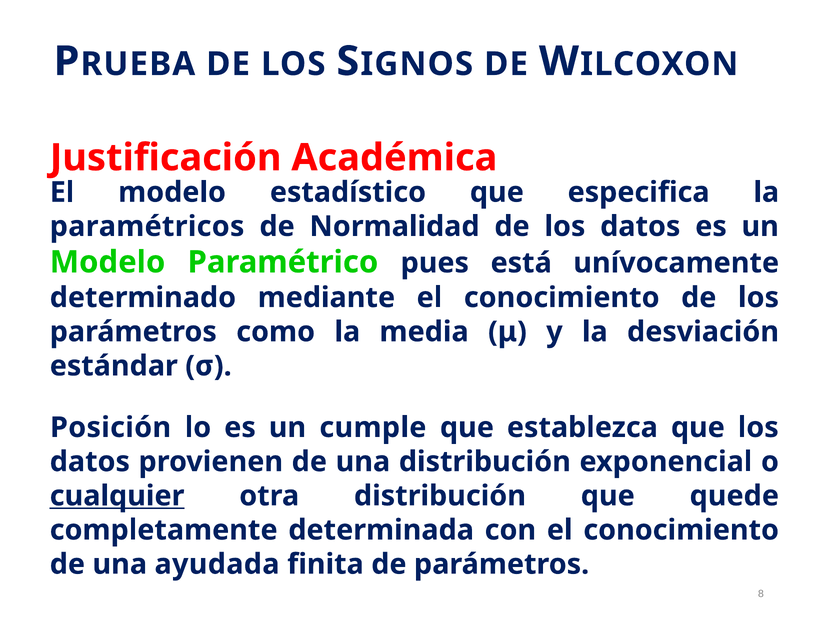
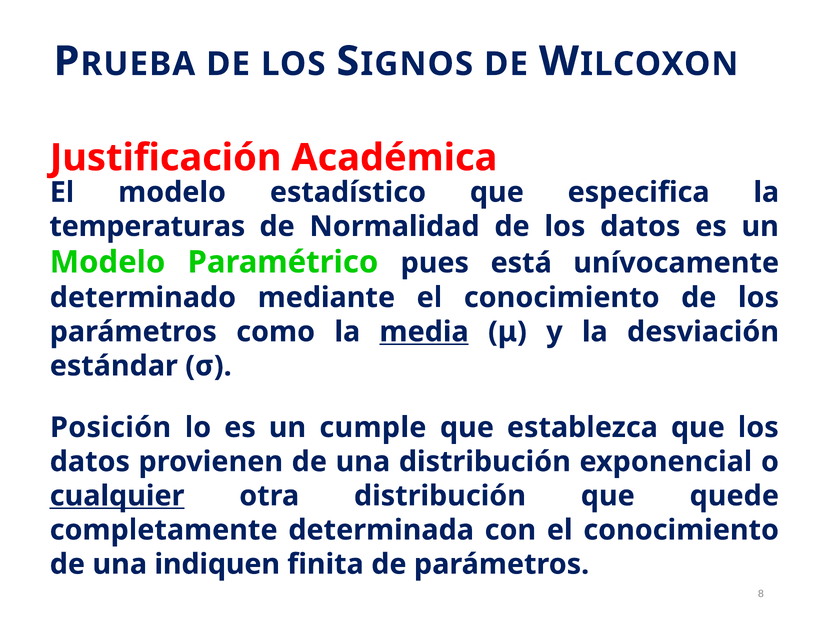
paramétricos: paramétricos -> temperaturas
media underline: none -> present
ayudada: ayudada -> indiquen
